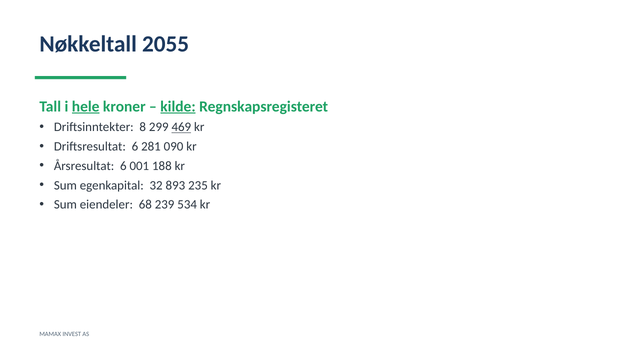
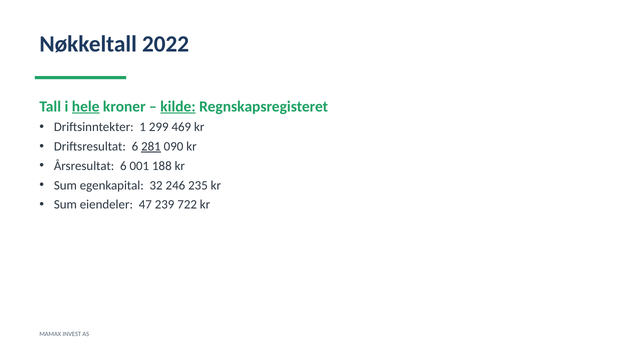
2055: 2055 -> 2022
8: 8 -> 1
469 underline: present -> none
281 underline: none -> present
893: 893 -> 246
68: 68 -> 47
534: 534 -> 722
